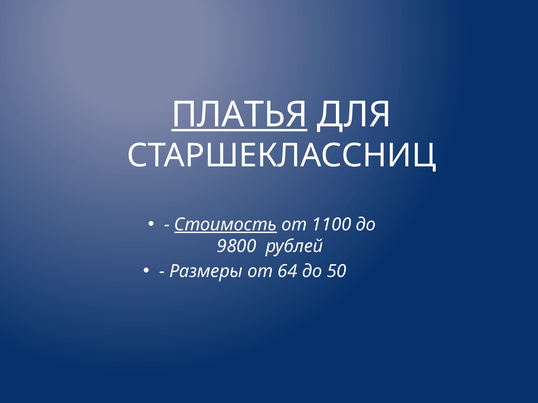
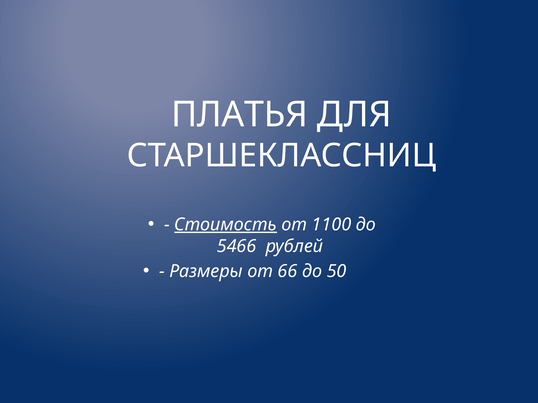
ПЛАТЬЯ underline: present -> none
9800: 9800 -> 5466
64: 64 -> 66
